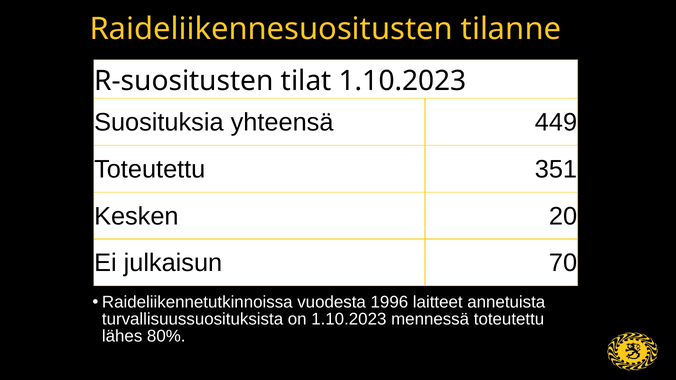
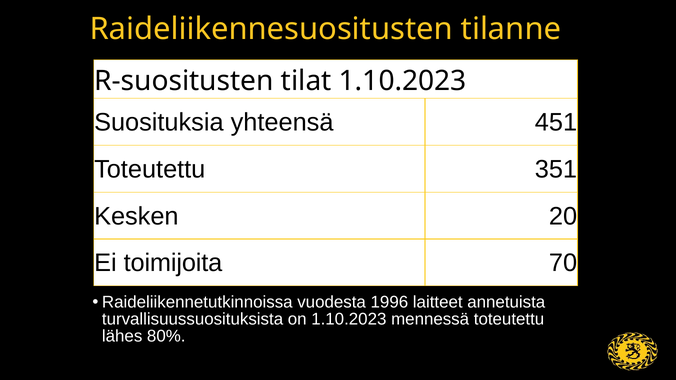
449: 449 -> 451
julkaisun: julkaisun -> toimijoita
